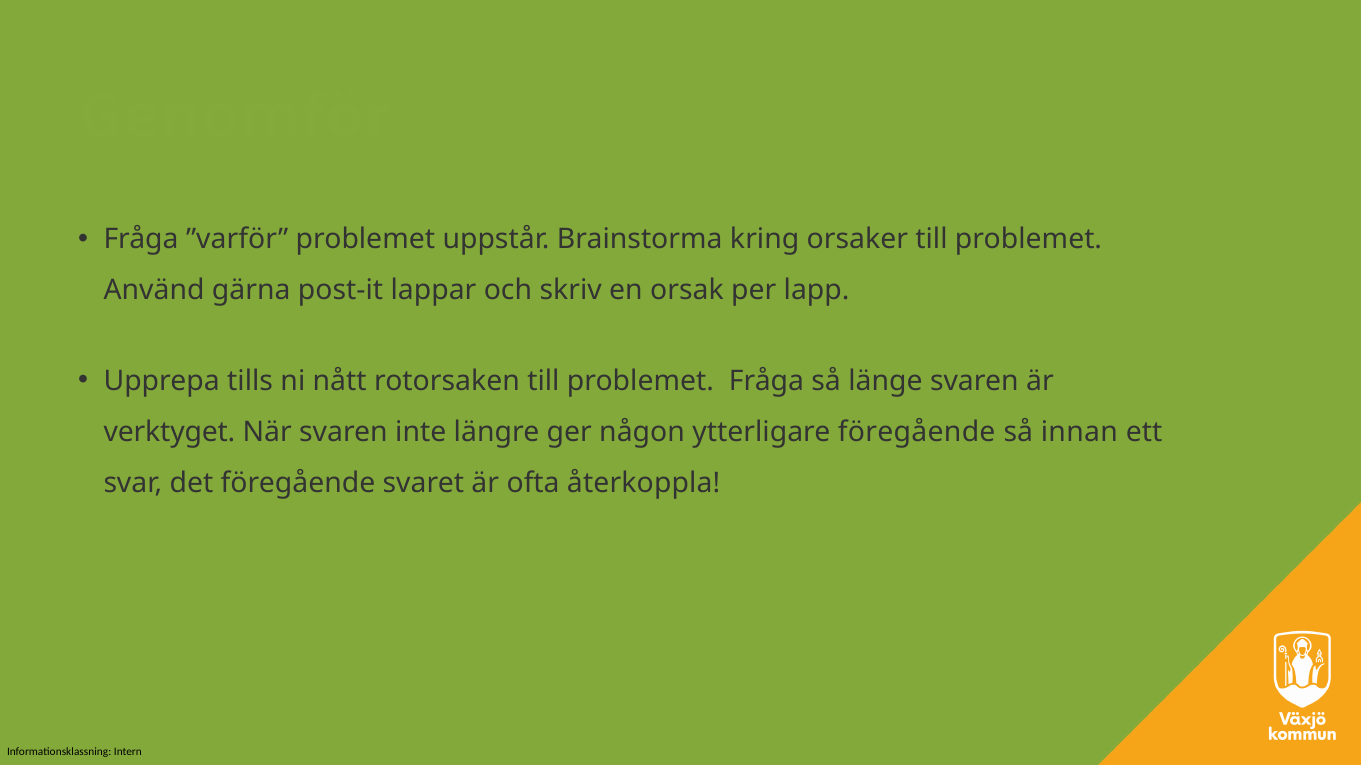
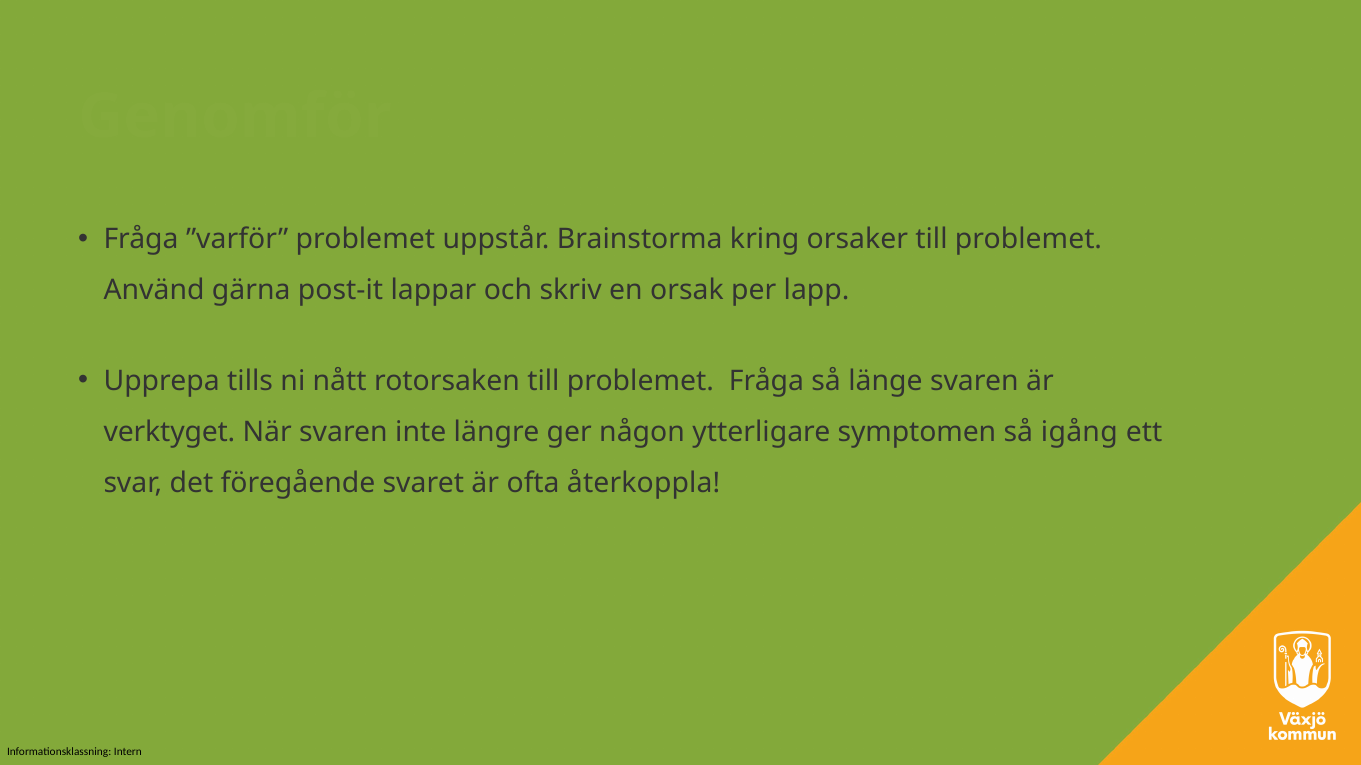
ytterligare föregående: föregående -> symptomen
innan: innan -> igång
